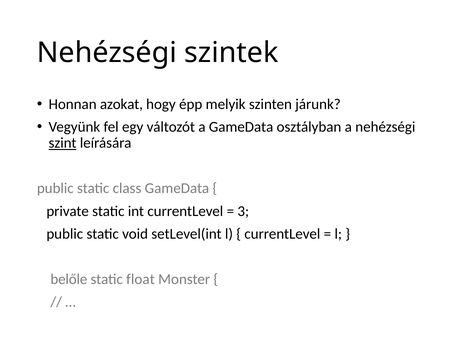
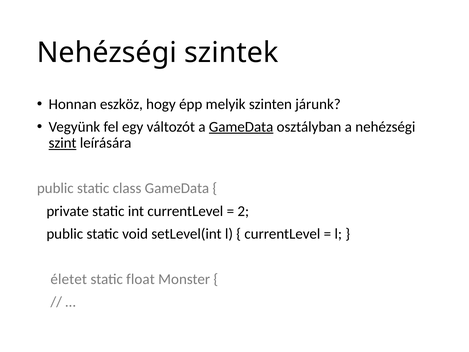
azokat: azokat -> eszköz
GameData at (241, 127) underline: none -> present
3: 3 -> 2
belőle: belőle -> életet
